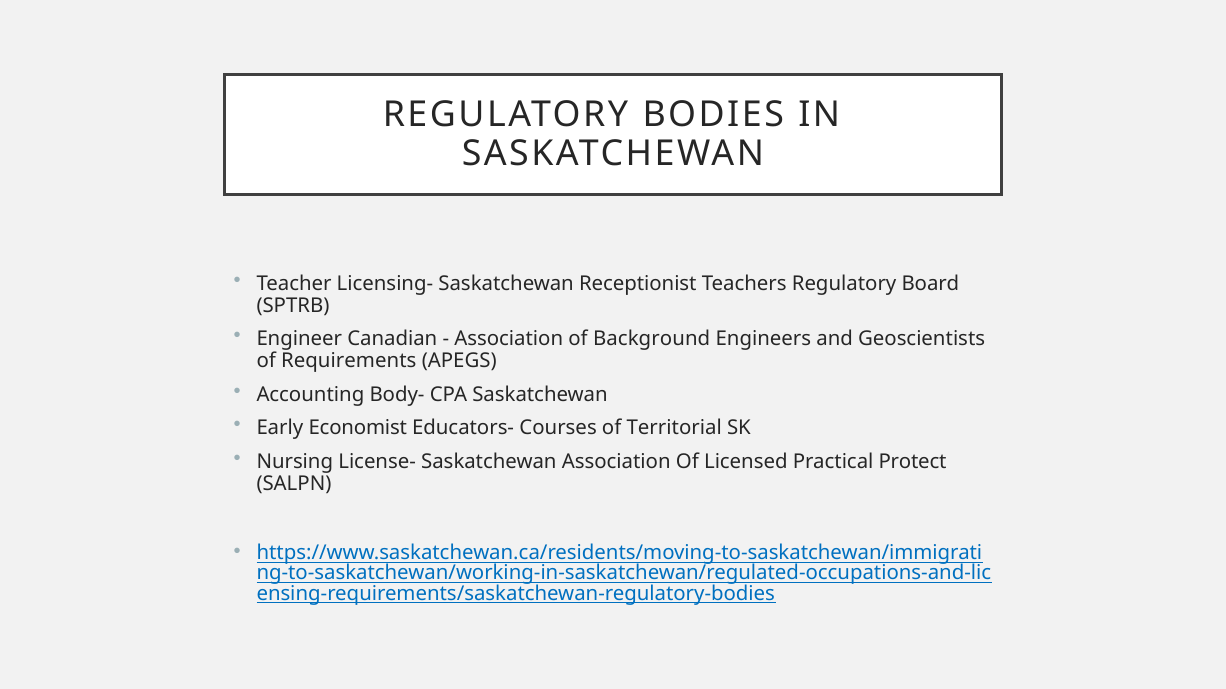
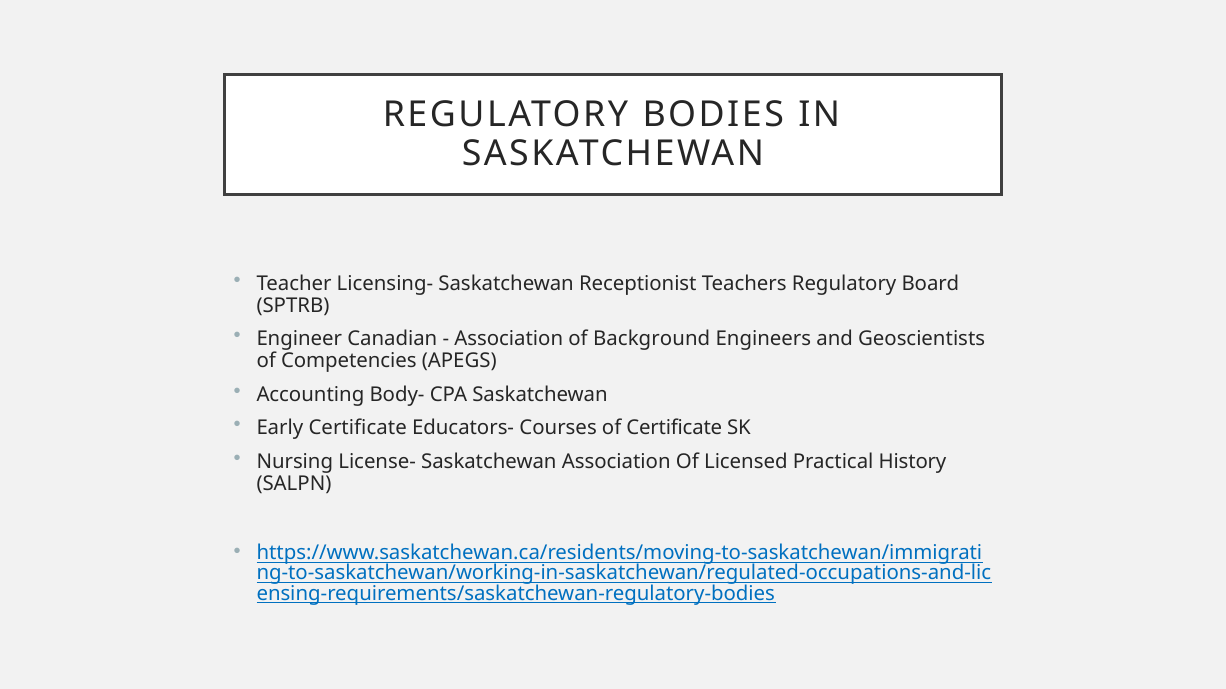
Requirements: Requirements -> Competencies
Early Economist: Economist -> Certificate
of Territorial: Territorial -> Certificate
Protect: Protect -> History
